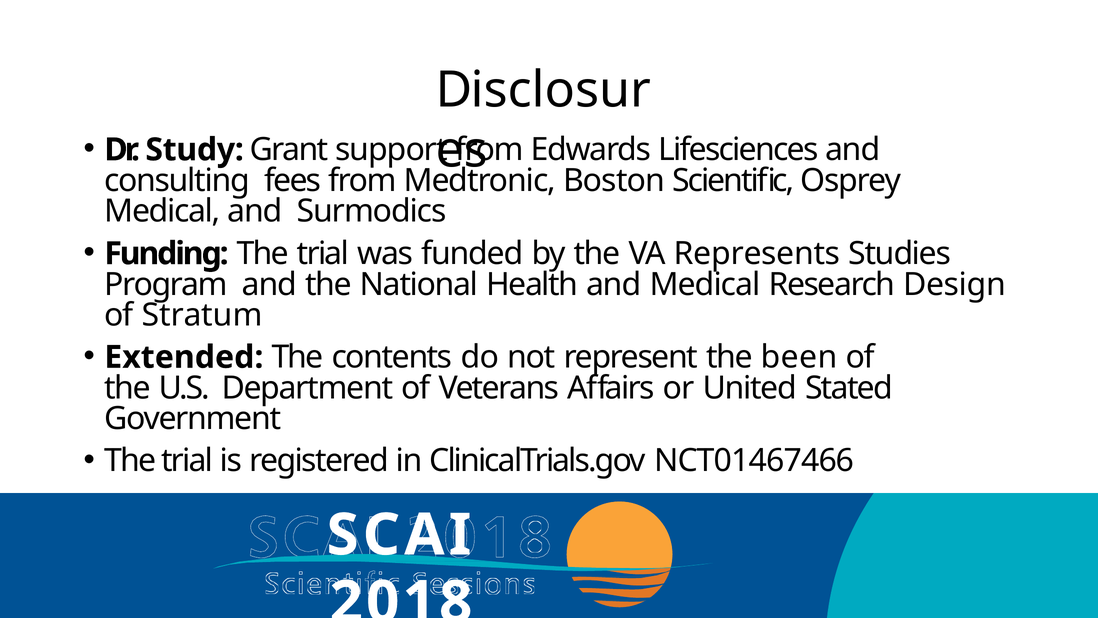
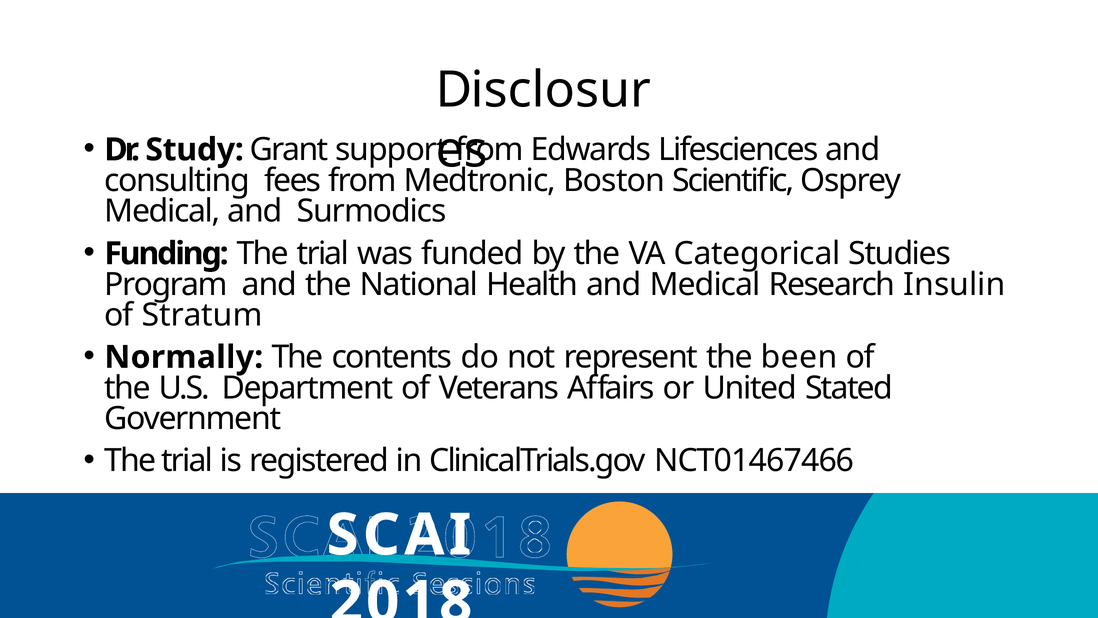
Represents: Represents -> Categorical
Design: Design -> Insulin
Extended: Extended -> Normally
